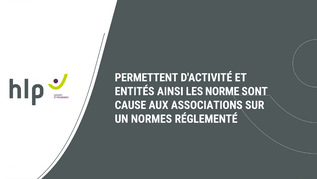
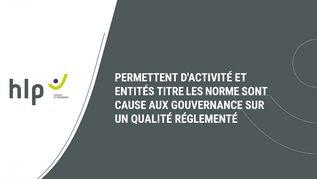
AINSI: AINSI -> TITRE
ASSOCIATIONS: ASSOCIATIONS -> GOUVERNANCE
NORMES: NORMES -> QUALITÉ
